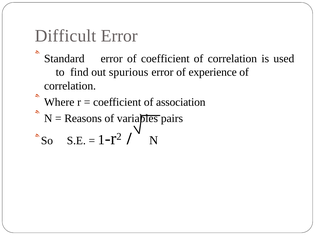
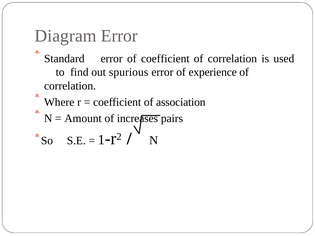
Difficult: Difficult -> Diagram
Reasons: Reasons -> Amount
variables: variables -> increases
